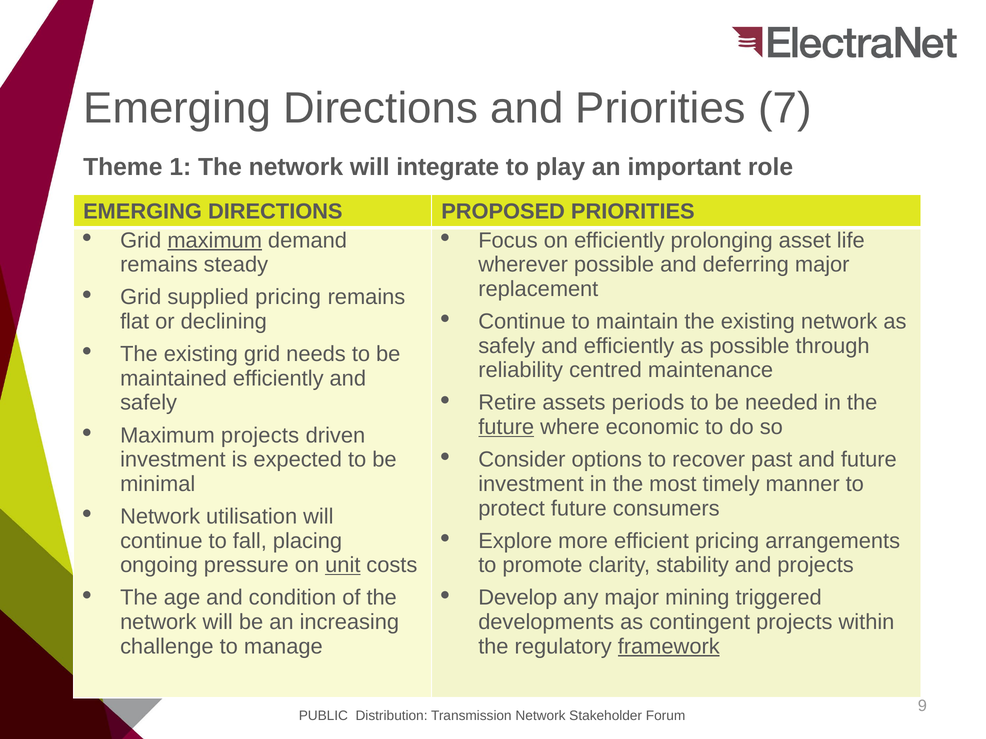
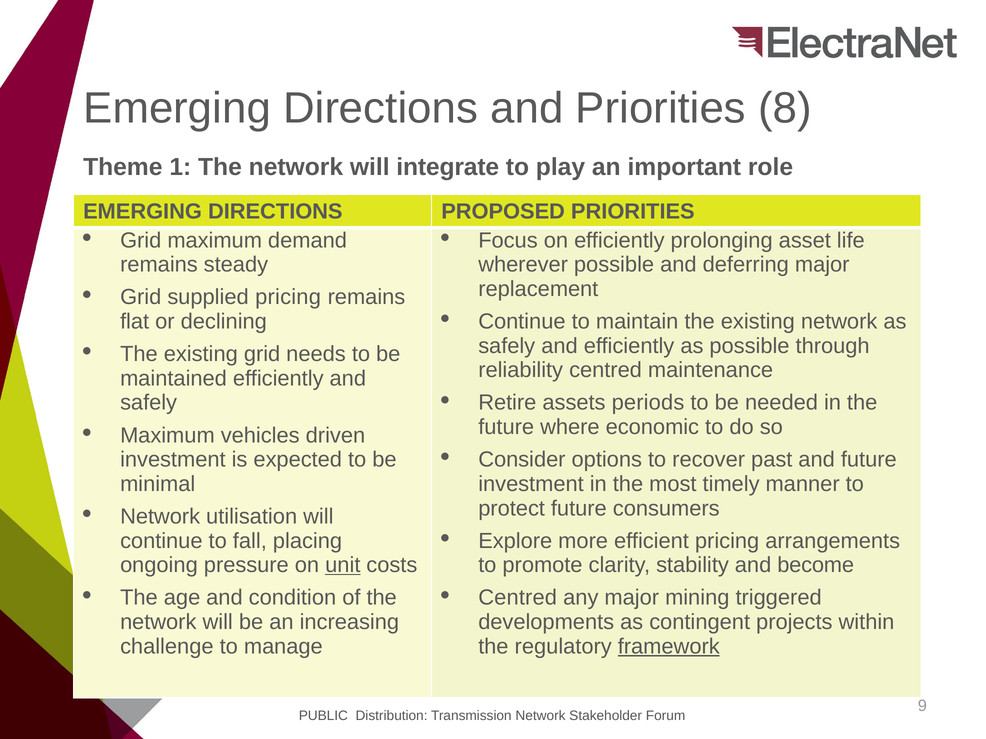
7: 7 -> 8
maximum at (215, 241) underline: present -> none
future at (506, 427) underline: present -> none
Maximum projects: projects -> vehicles
and projects: projects -> become
Develop at (518, 598): Develop -> Centred
